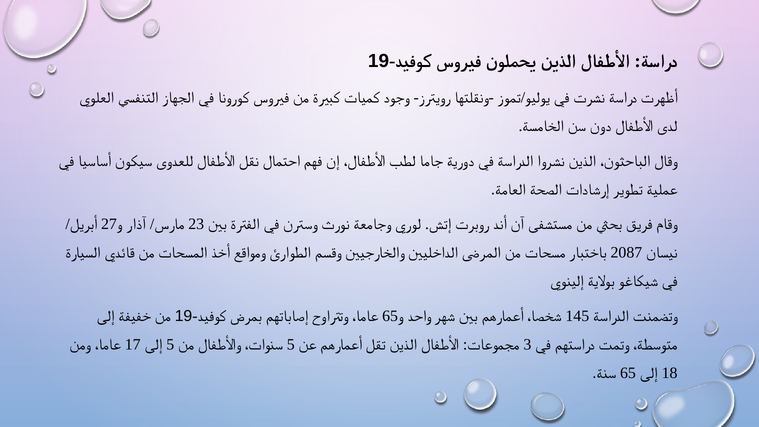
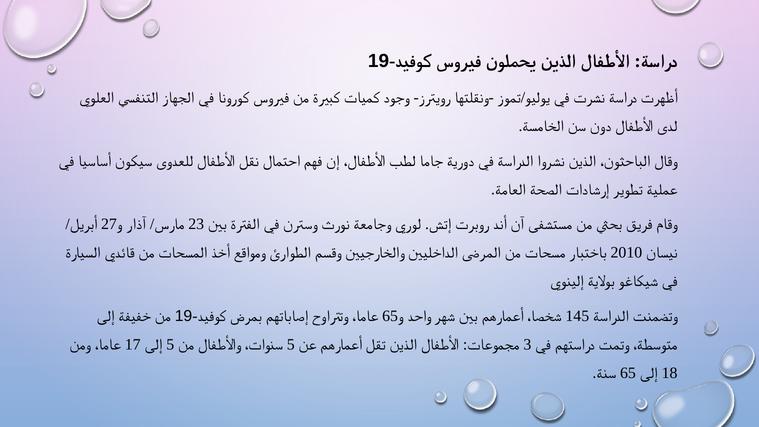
2087: 2087 -> 2010
